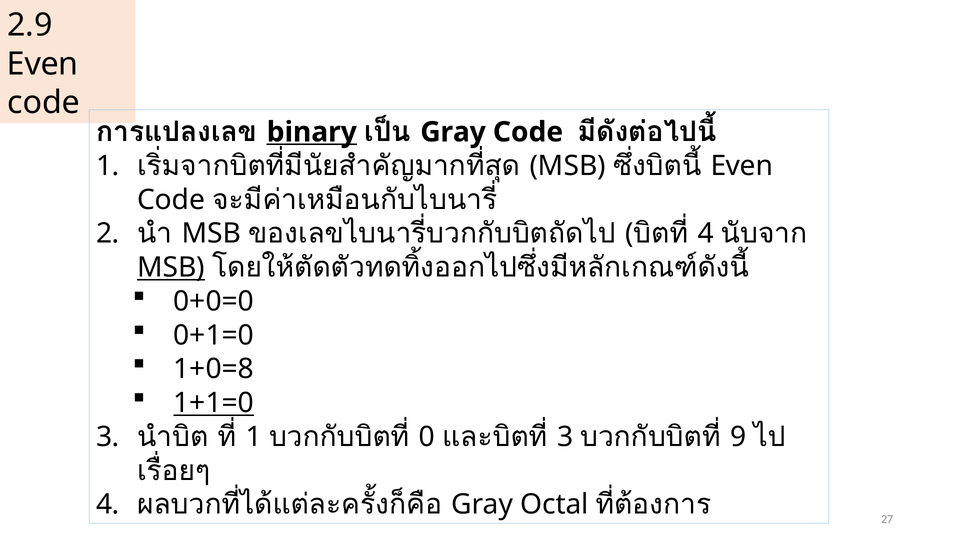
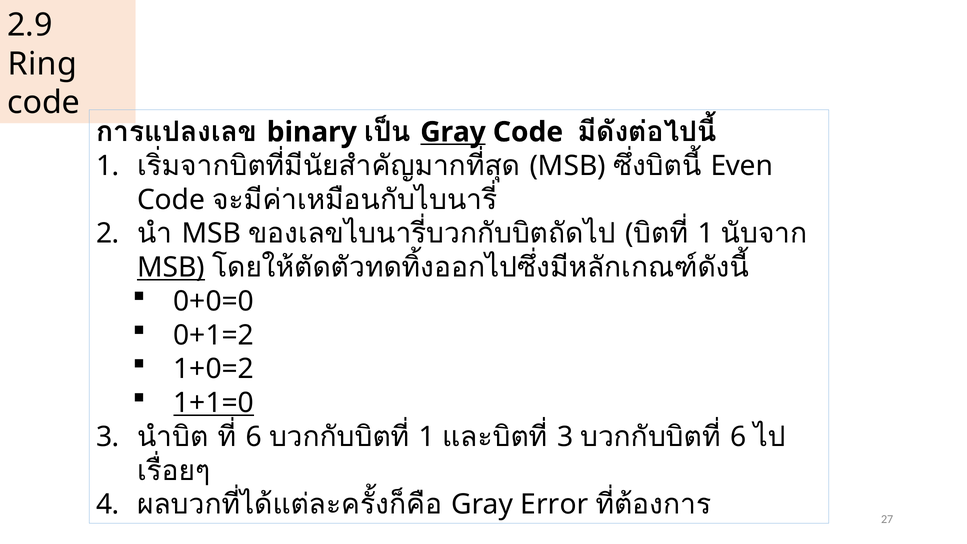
Even at (43, 64): Even -> Ring
binary underline: present -> none
Gray at (453, 132) underline: none -> present
4 at (706, 234): 4 -> 1
0+1=0: 0+1=0 -> 0+1=2
1+0=8: 1+0=8 -> 1+0=2
1 at (254, 437): 1 -> 6
0 at (427, 437): 0 -> 1
9 at (738, 437): 9 -> 6
Octal: Octal -> Error
